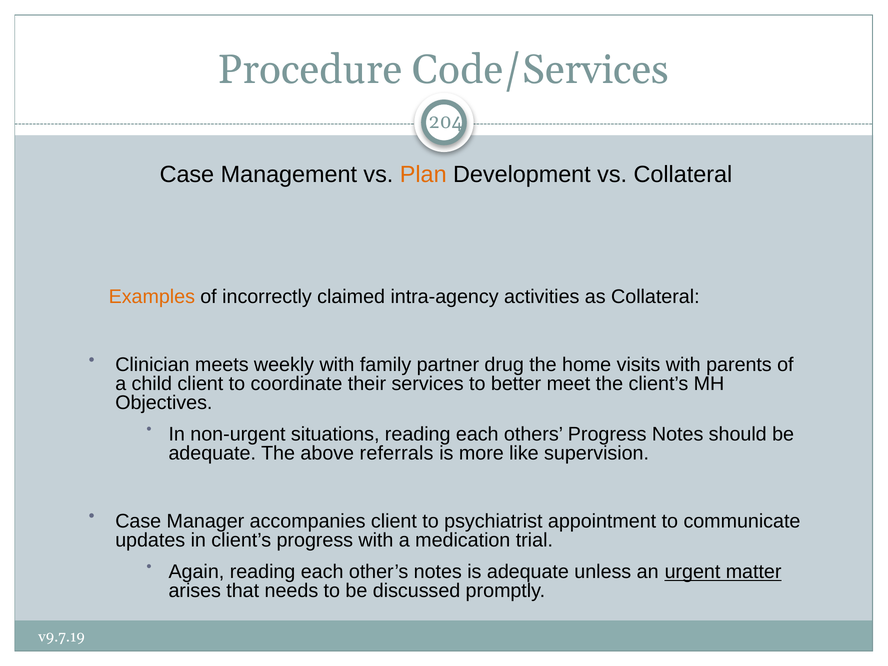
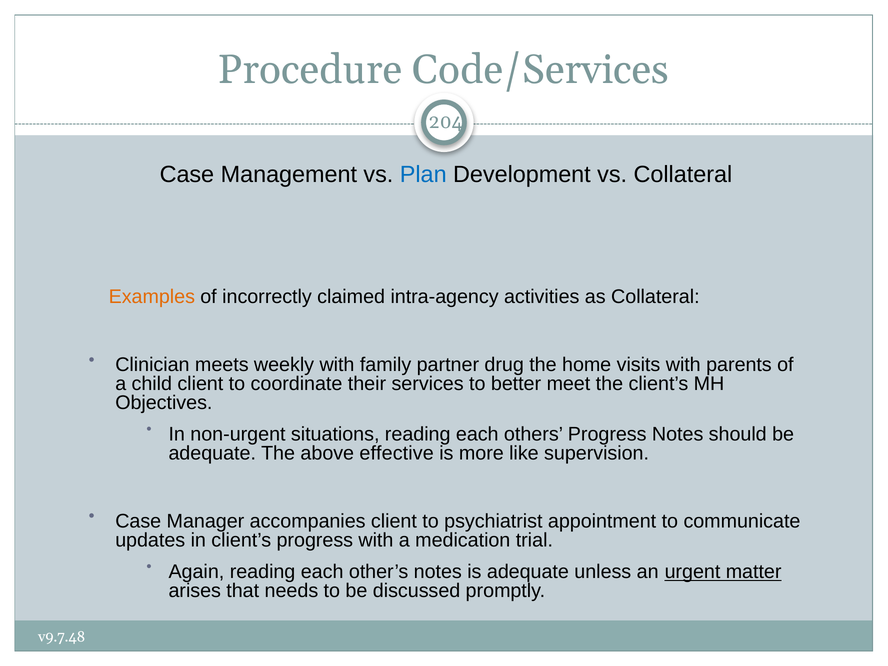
Plan colour: orange -> blue
referrals: referrals -> effective
v9.7.19: v9.7.19 -> v9.7.48
